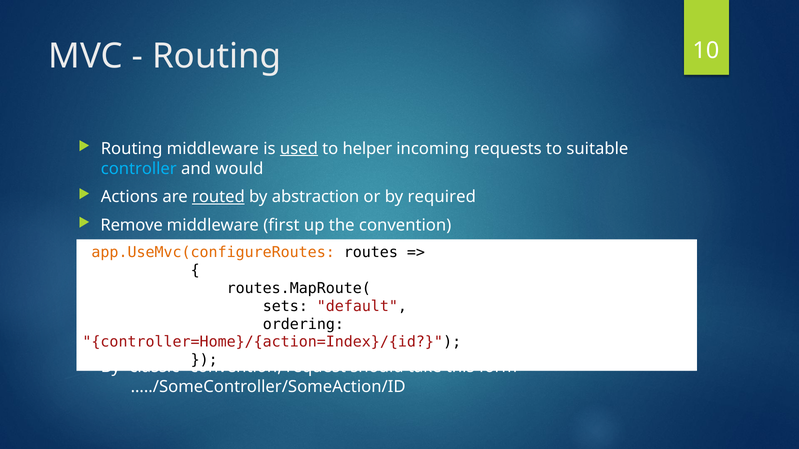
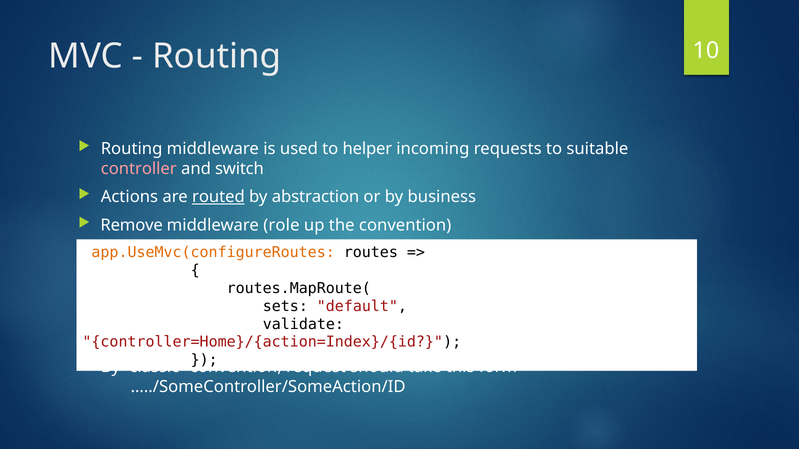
used underline: present -> none
controller colour: light blue -> pink
would: would -> switch
required: required -> business
first: first -> role
ordering: ordering -> validate
